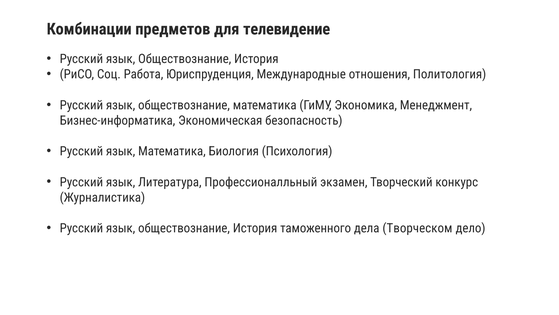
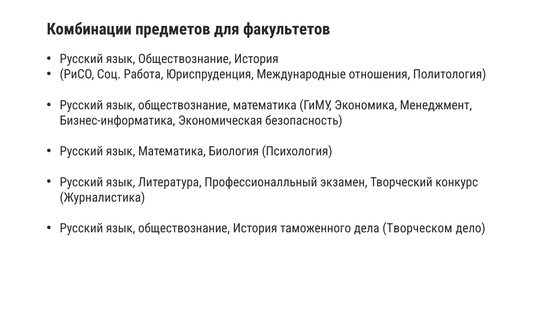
телевидение: телевидение -> факультетов
